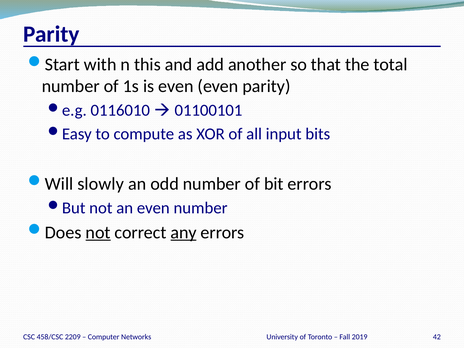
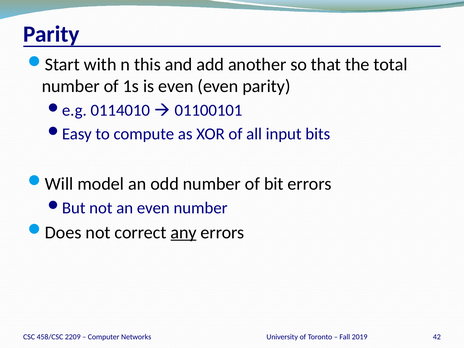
0116010: 0116010 -> 0114010
slowly: slowly -> model
not at (98, 232) underline: present -> none
